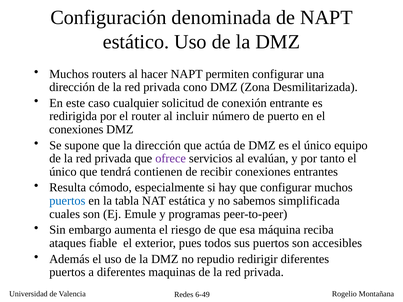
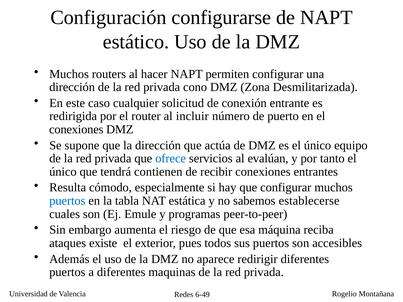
denominada: denominada -> configurarse
ofrece colour: purple -> blue
simplificada: simplificada -> establecerse
fiable: fiable -> existe
repudio: repudio -> aparece
